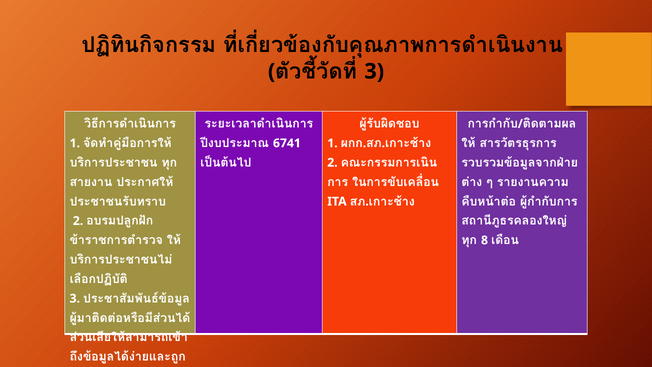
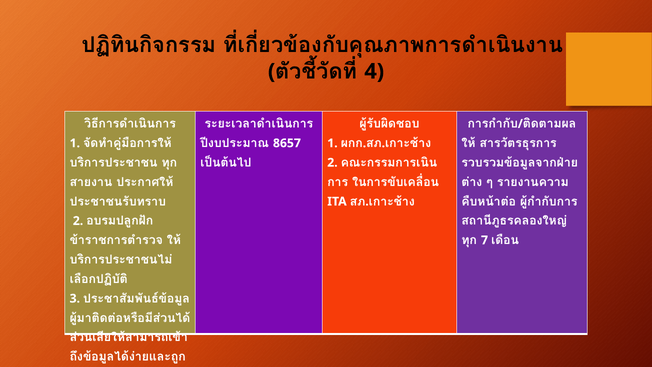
3 at (374, 71): 3 -> 4
6741: 6741 -> 8657
8: 8 -> 7
